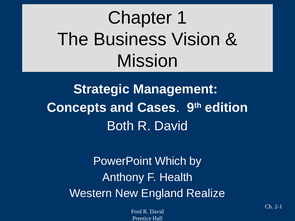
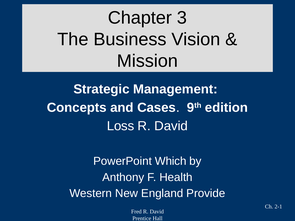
1: 1 -> 3
Both: Both -> Loss
Realize: Realize -> Provide
